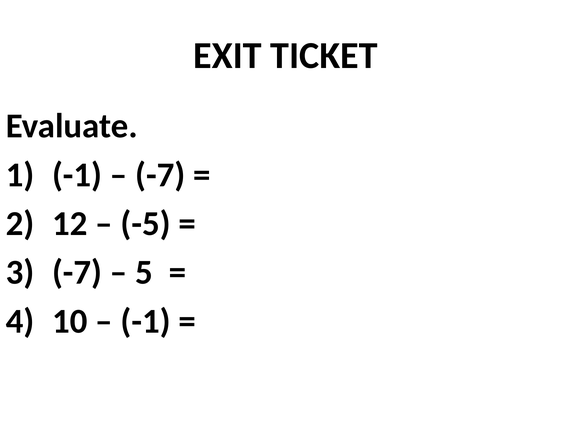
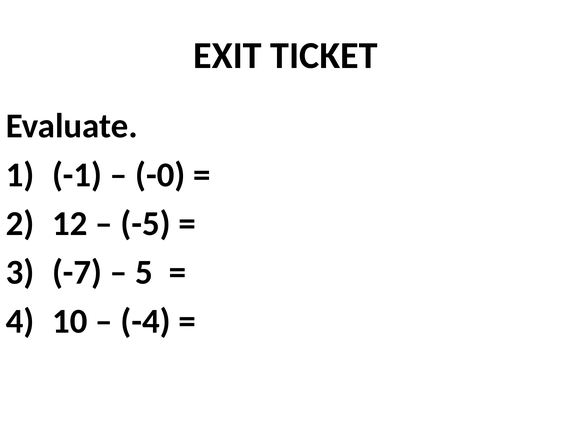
-7 at (160, 175): -7 -> -0
-1 at (146, 321): -1 -> -4
